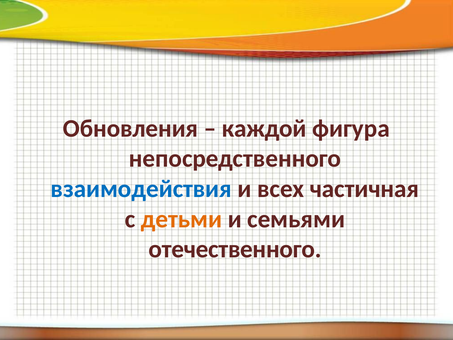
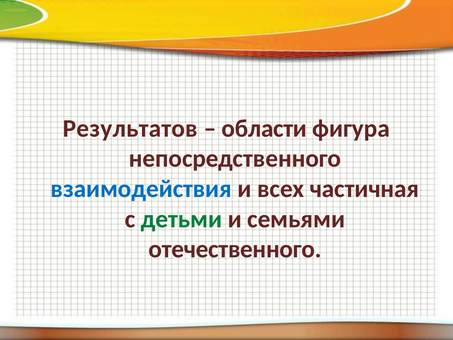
Обновления: Обновления -> Результатов
каждой: каждой -> области
детьми colour: orange -> green
